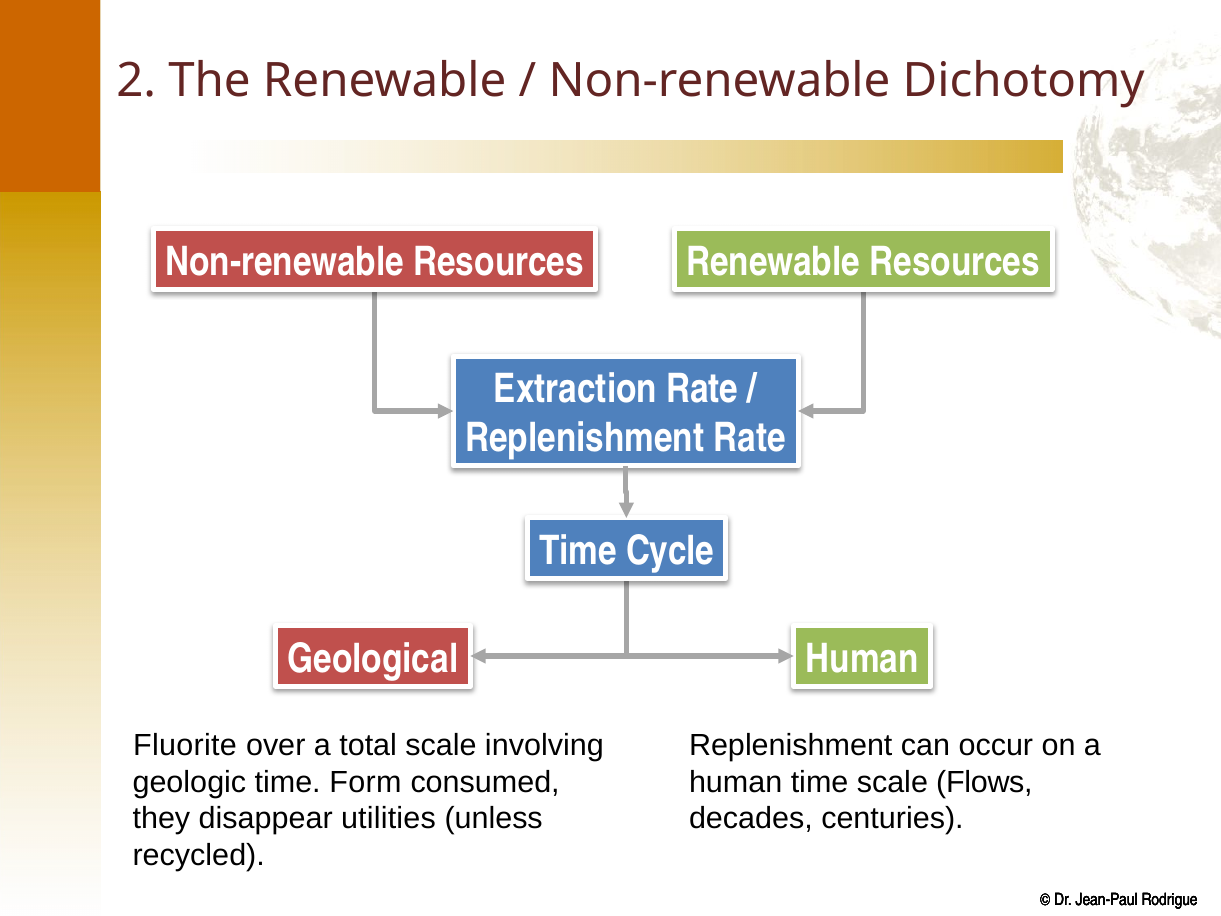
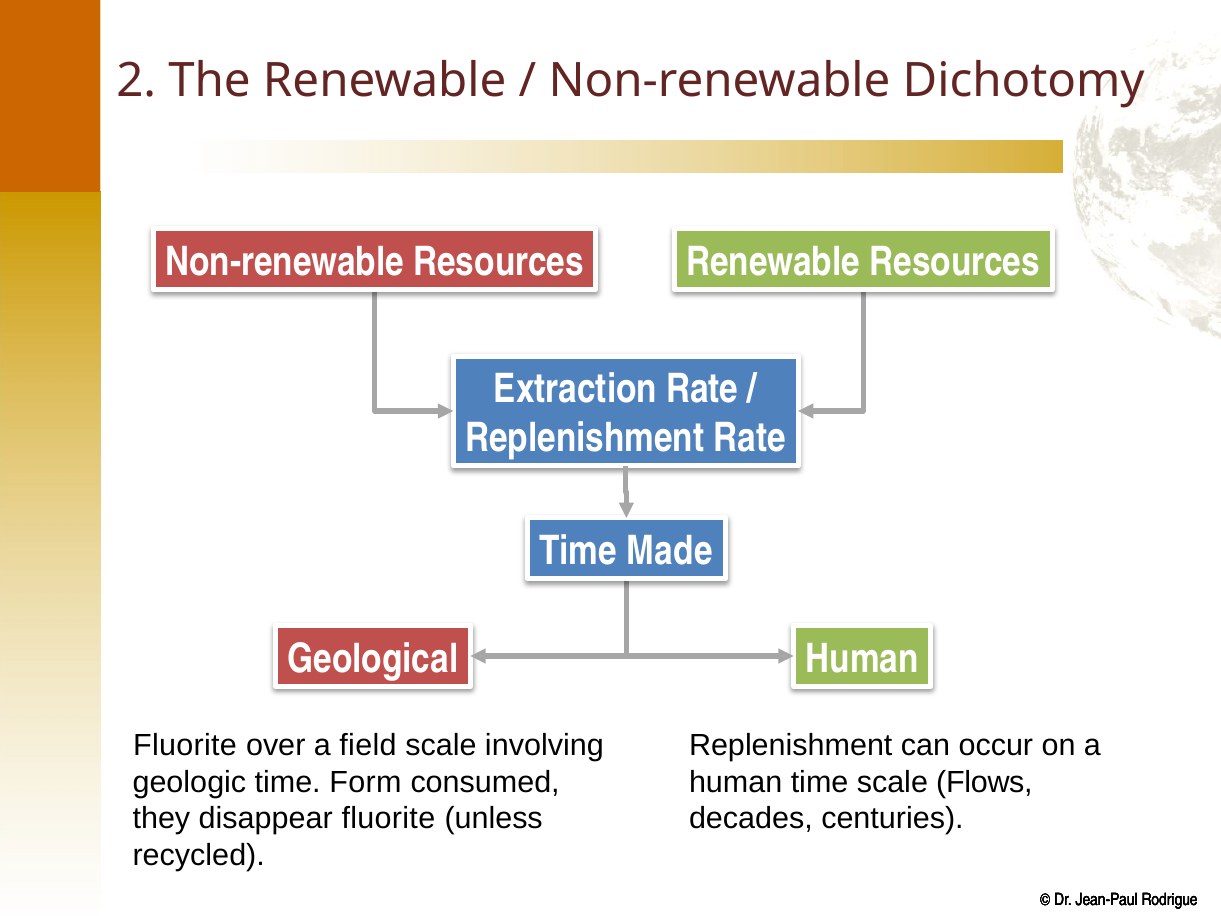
Cycle: Cycle -> Made
total: total -> field
disappear utilities: utilities -> fluorite
